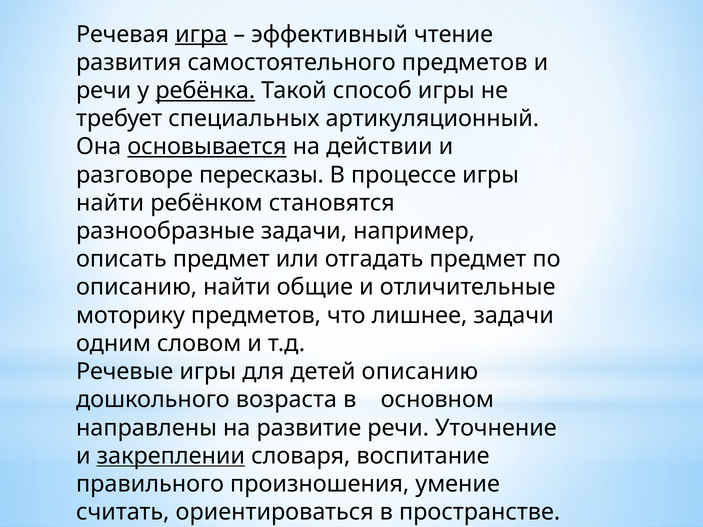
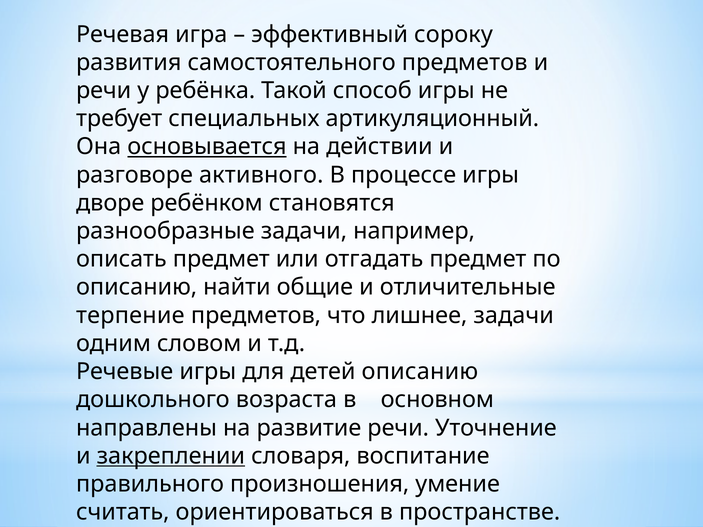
игра underline: present -> none
чтение: чтение -> сороку
ребёнка underline: present -> none
пересказы: пересказы -> активного
найти at (110, 203): найти -> дворе
моторику: моторику -> терпение
